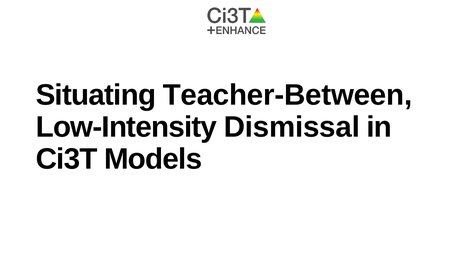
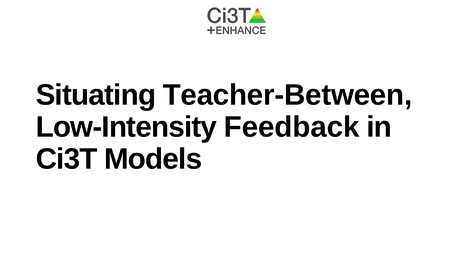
Dismissal: Dismissal -> Feedback
